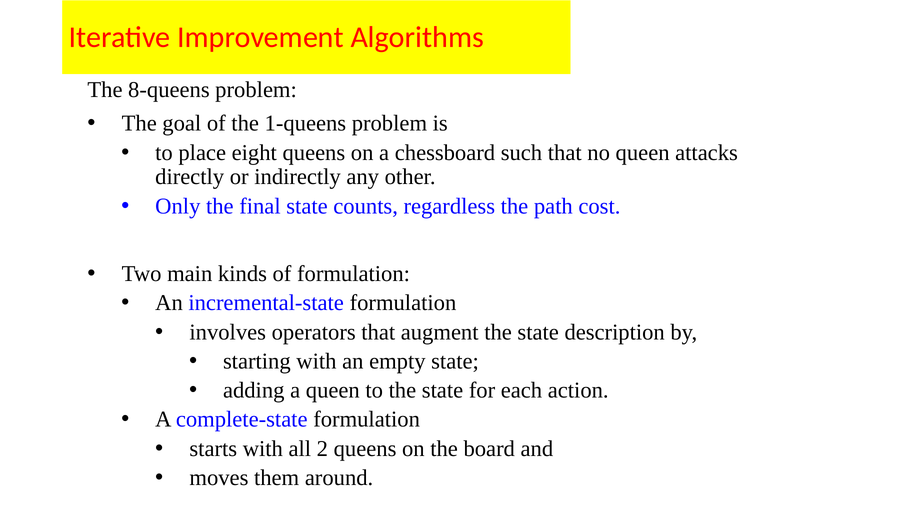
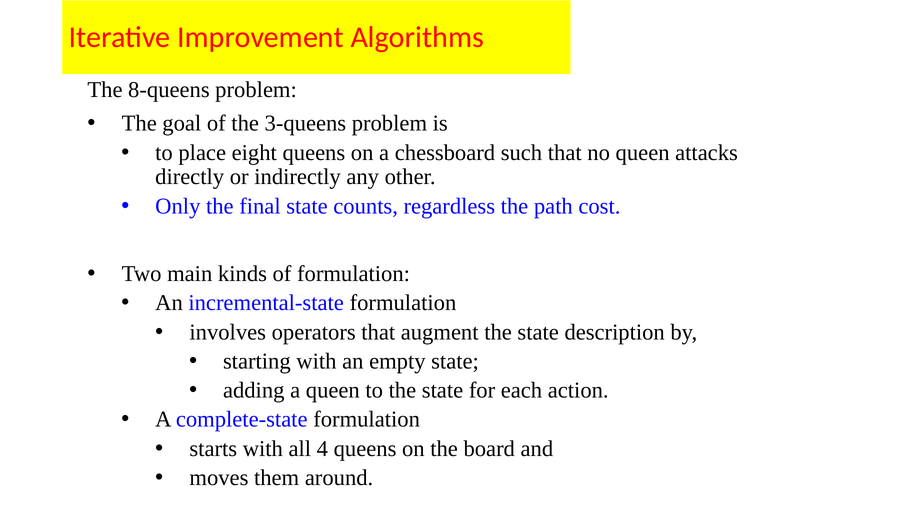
1-queens: 1-queens -> 3-queens
2: 2 -> 4
